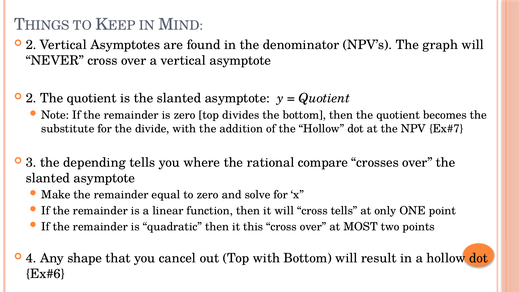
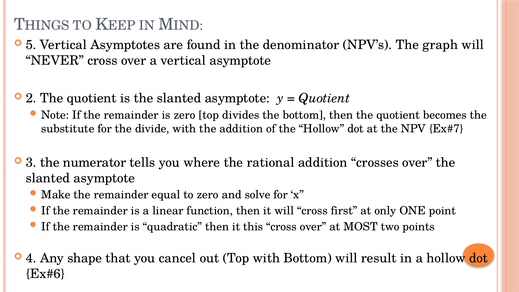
2 at (31, 45): 2 -> 5
depending: depending -> numerator
rational compare: compare -> addition
cross tells: tells -> first
